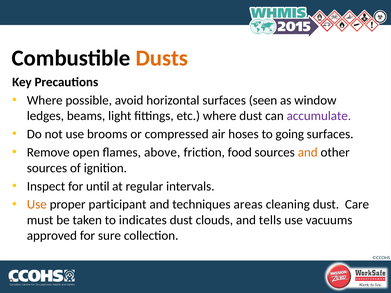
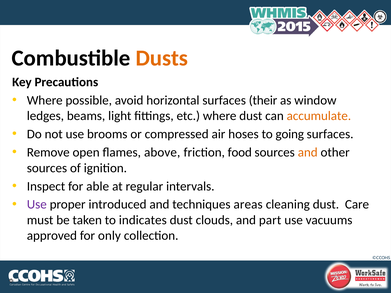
seen: seen -> their
accumulate colour: purple -> orange
until: until -> able
Use at (37, 205) colour: orange -> purple
participant: participant -> introduced
tells: tells -> part
sure: sure -> only
